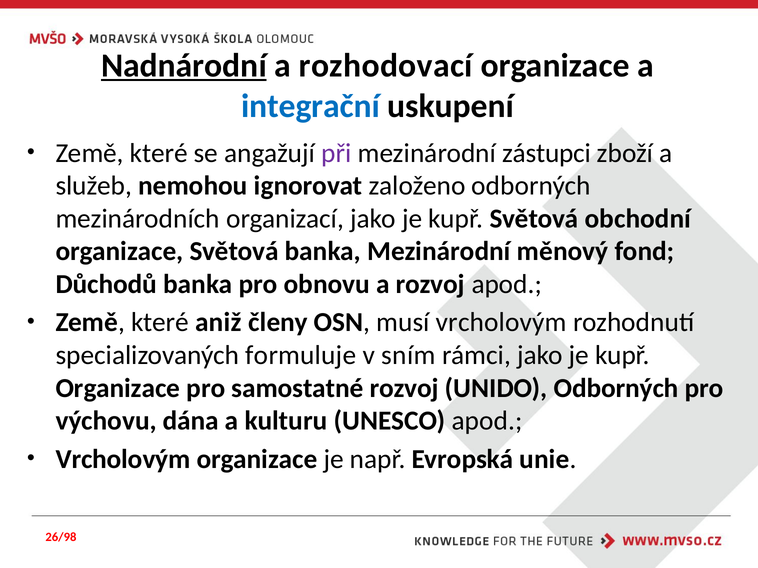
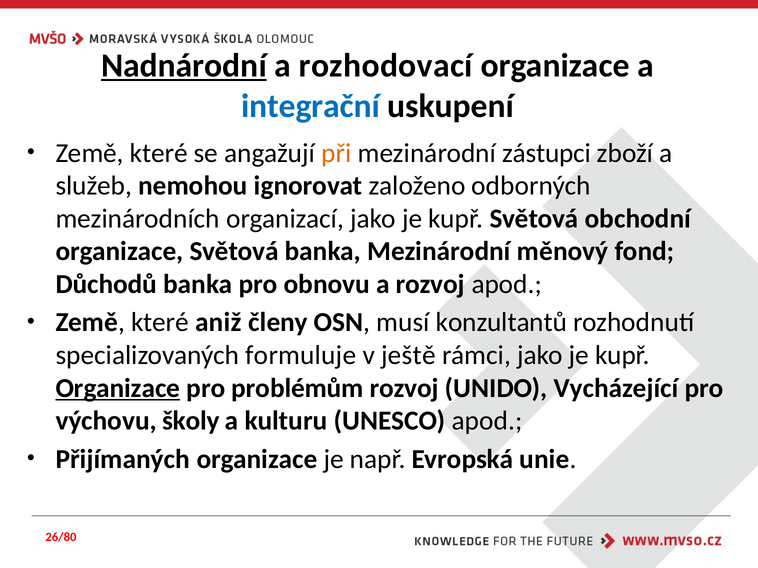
při colour: purple -> orange
musí vrcholovým: vrcholovým -> konzultantů
sním: sním -> ještě
Organizace at (118, 388) underline: none -> present
samostatné: samostatné -> problémům
UNIDO Odborných: Odborných -> Vycházející
dána: dána -> školy
Vrcholovým at (123, 459): Vrcholovým -> Přijímaných
26/98: 26/98 -> 26/80
